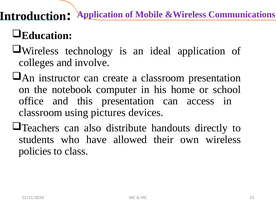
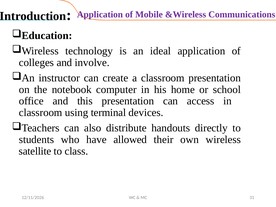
pictures: pictures -> terminal
policies: policies -> satellite
